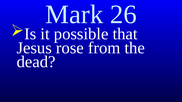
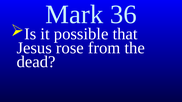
26: 26 -> 36
